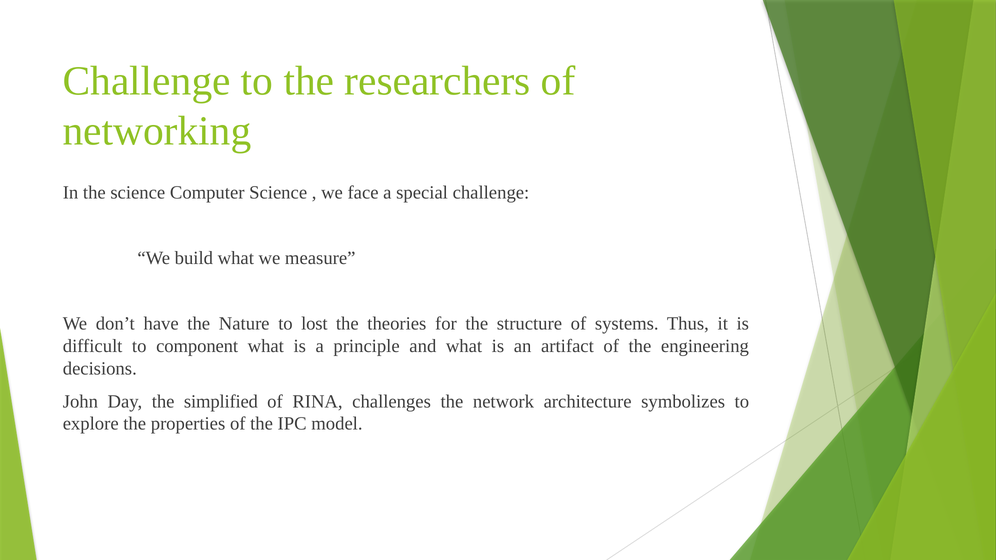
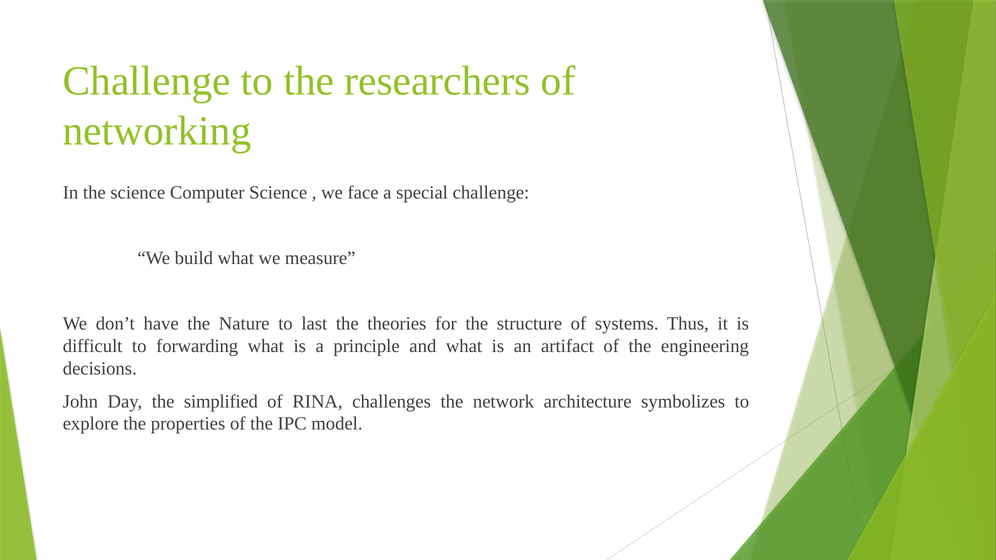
lost: lost -> last
component: component -> forwarding
